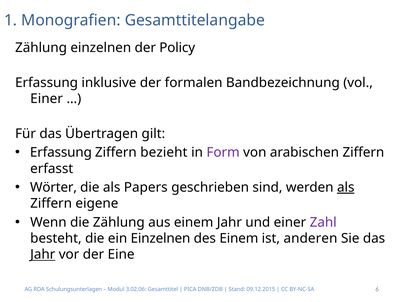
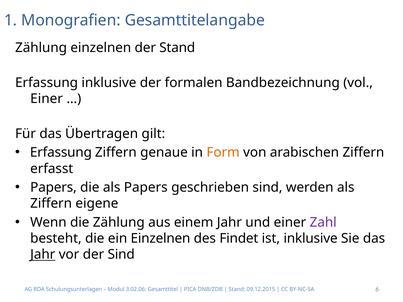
der Policy: Policy -> Stand
bezieht: bezieht -> genaue
Form colour: purple -> orange
Wörter at (54, 188): Wörter -> Papers
als at (346, 188) underline: present -> none
des Einem: Einem -> Findet
ist anderen: anderen -> inklusive
der Eine: Eine -> Sind
